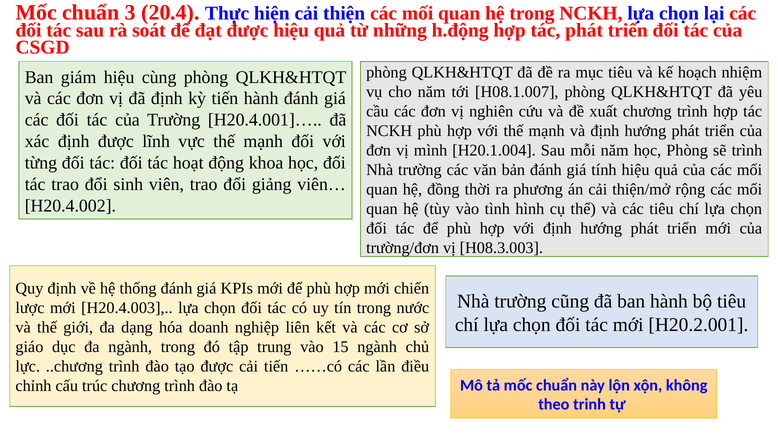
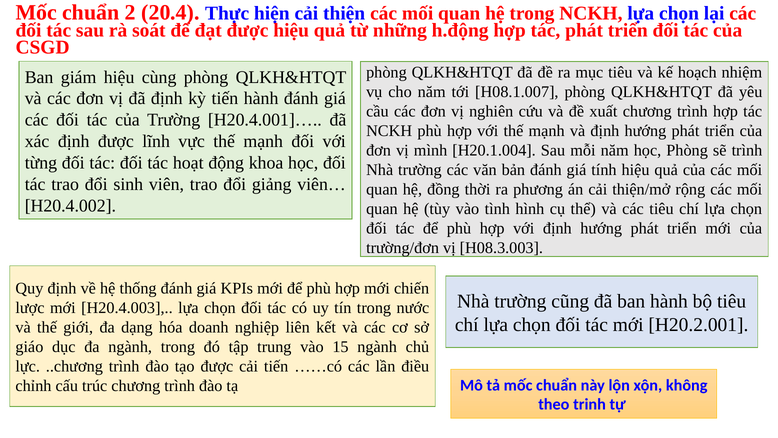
3: 3 -> 2
